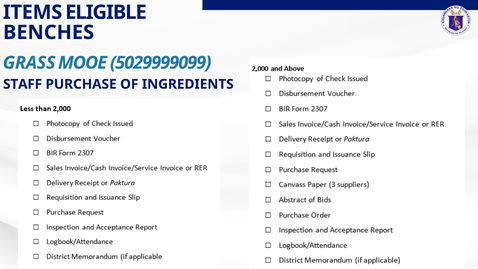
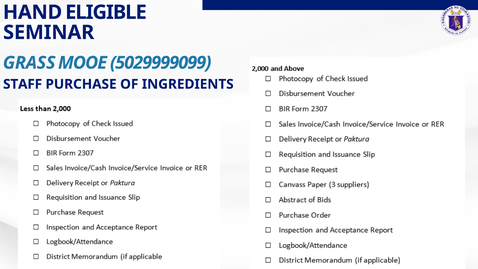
ITEMS: ITEMS -> HAND
BENCHES: BENCHES -> SEMINAR
